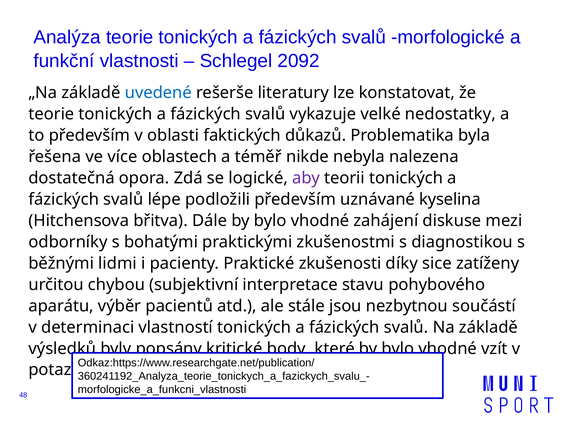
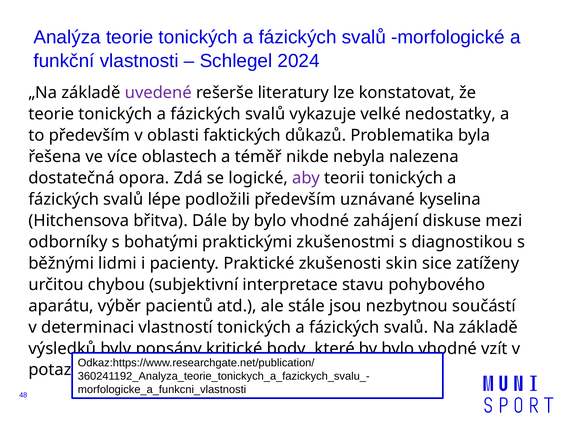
2092: 2092 -> 2024
uvedené colour: blue -> purple
díky: díky -> skin
